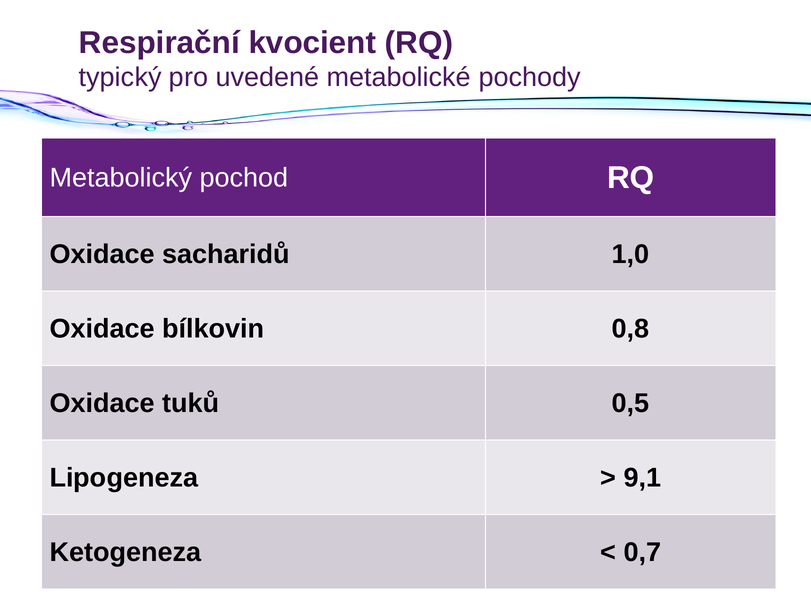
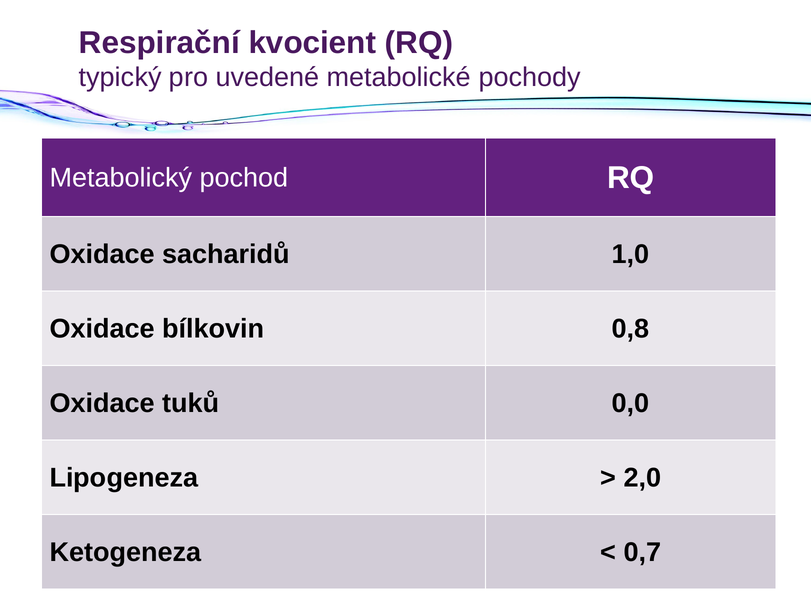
0,5: 0,5 -> 0,0
9,1: 9,1 -> 2,0
